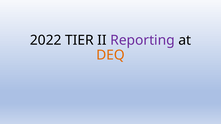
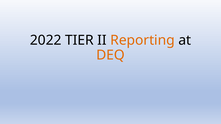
Reporting colour: purple -> orange
